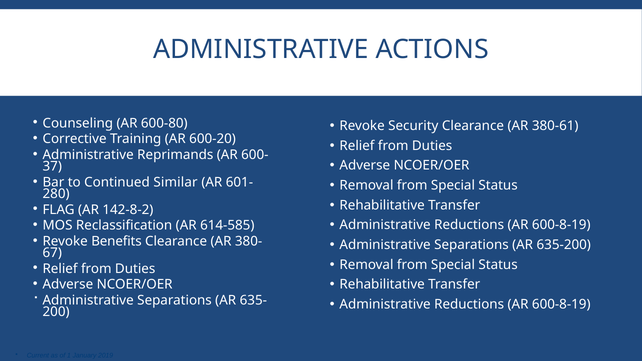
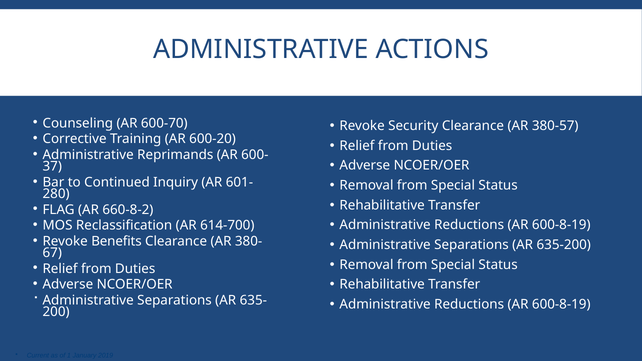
600-80: 600-80 -> 600-70
380-61: 380-61 -> 380-57
Similar: Similar -> Inquiry
142-8-2: 142-8-2 -> 660-8-2
614-585: 614-585 -> 614-700
